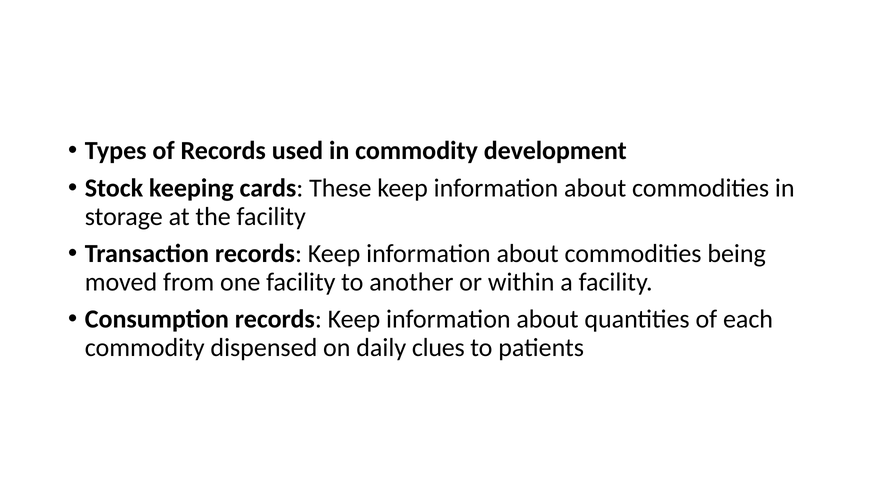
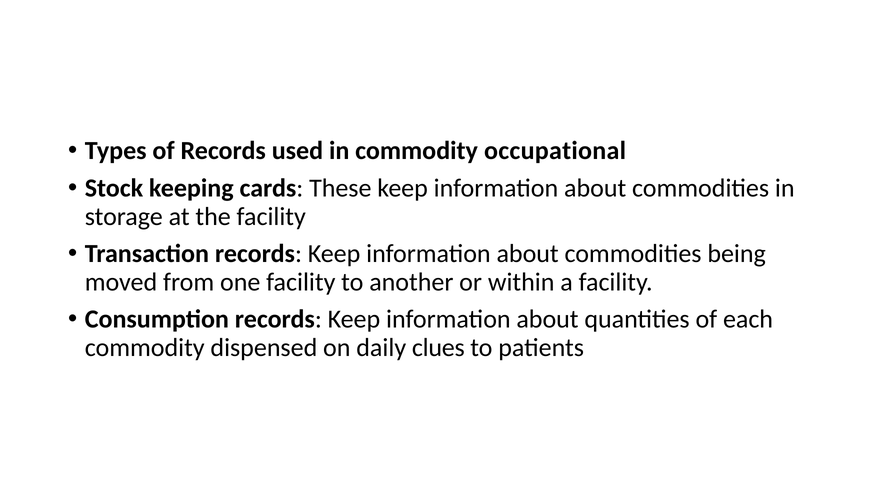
development: development -> occupational
